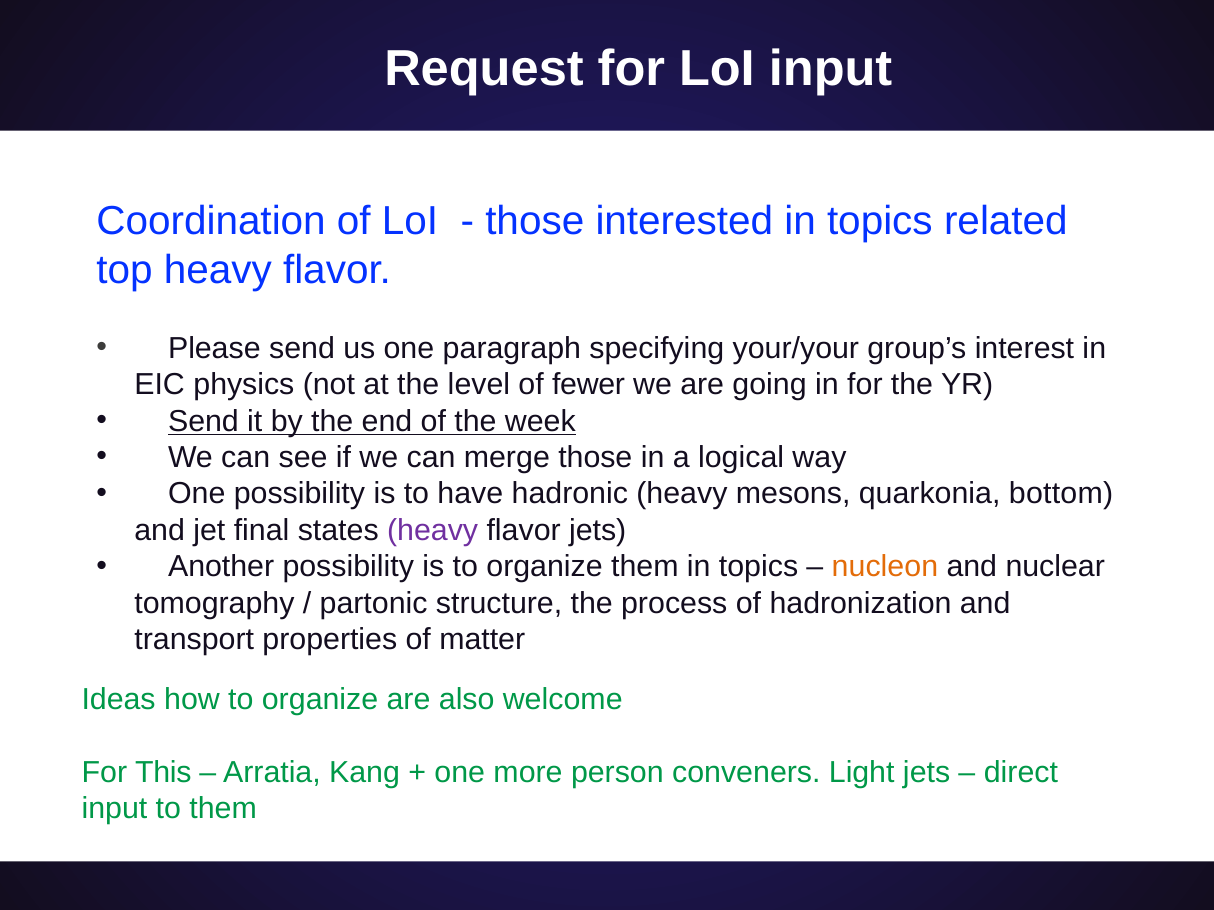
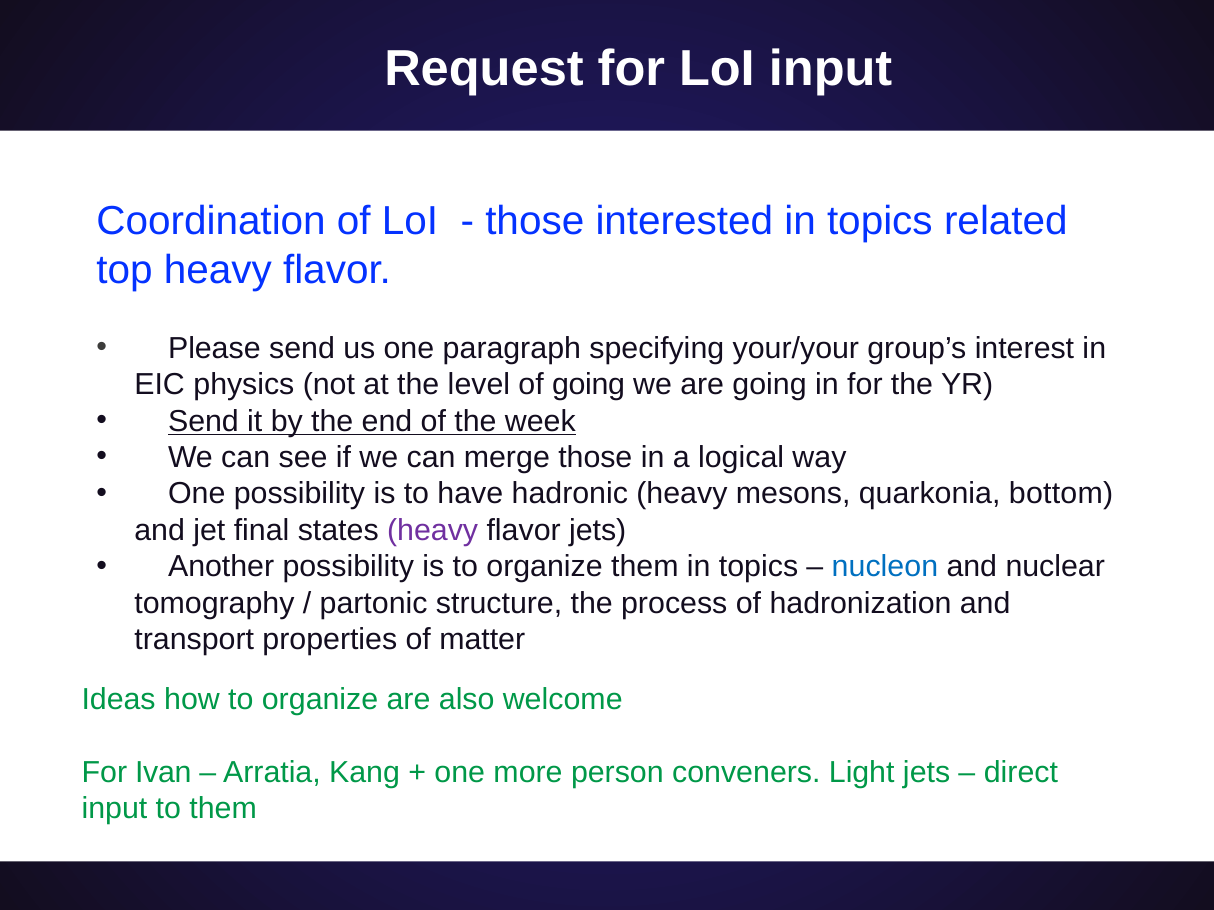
of fewer: fewer -> going
nucleon colour: orange -> blue
This: This -> Ivan
